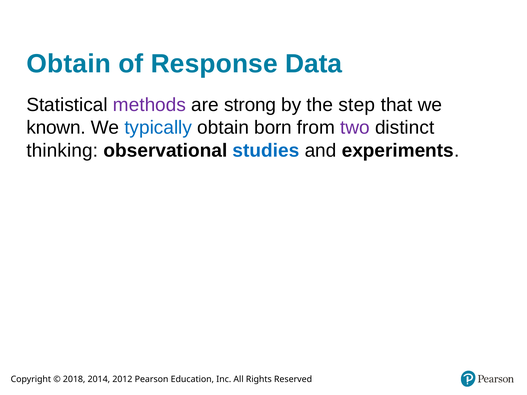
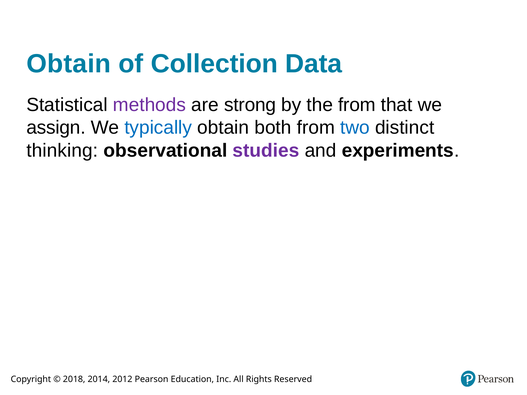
Response: Response -> Collection
the step: step -> from
known: known -> assign
born: born -> both
two colour: purple -> blue
studies colour: blue -> purple
